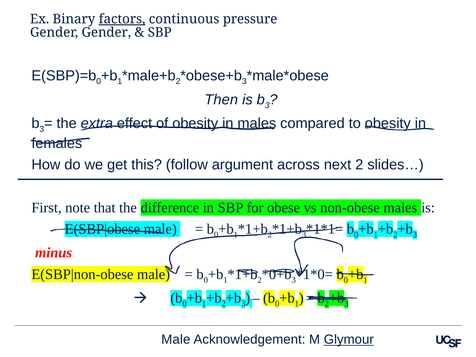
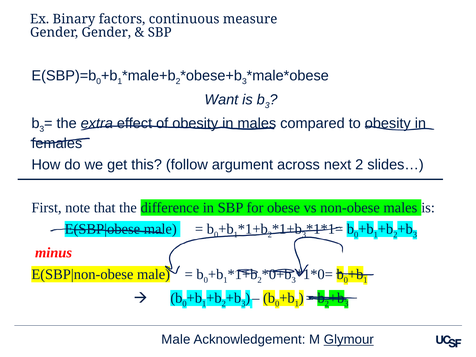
factors underline: present -> none
pressure: pressure -> measure
Then: Then -> Want
